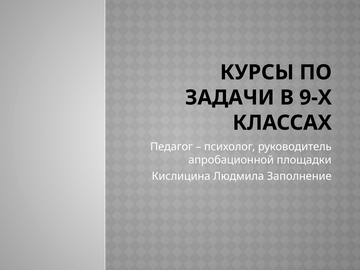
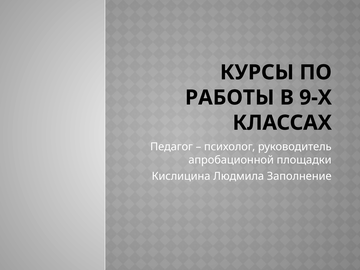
ЗАДАЧИ: ЗАДАЧИ -> РАБОТЫ
